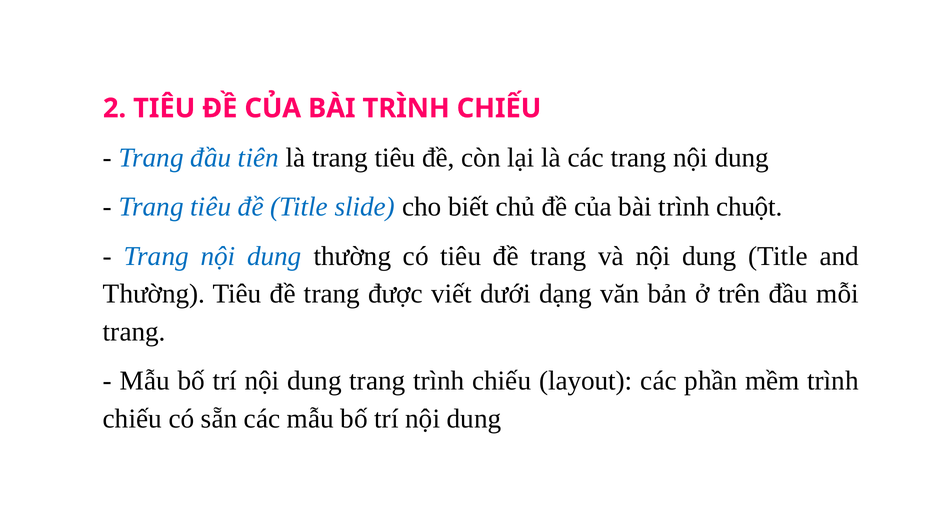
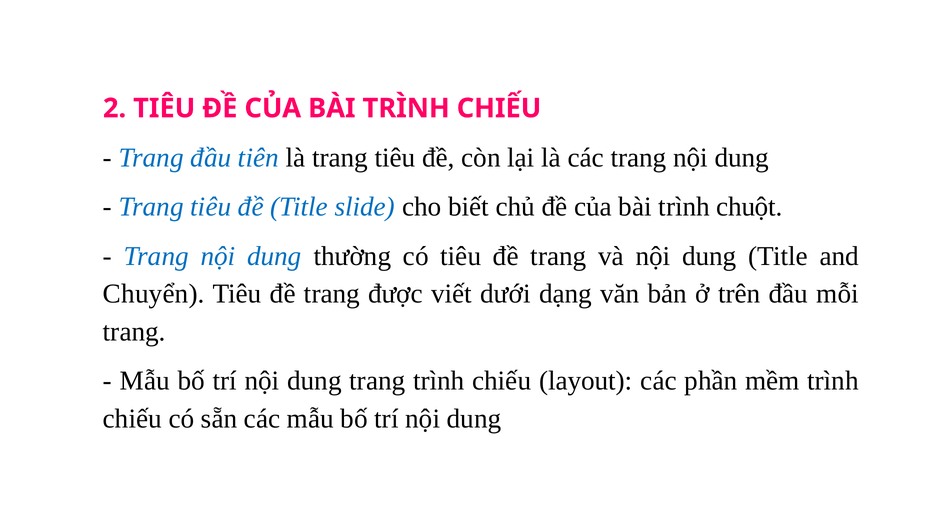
Thường at (154, 294): Thường -> Chuyển
